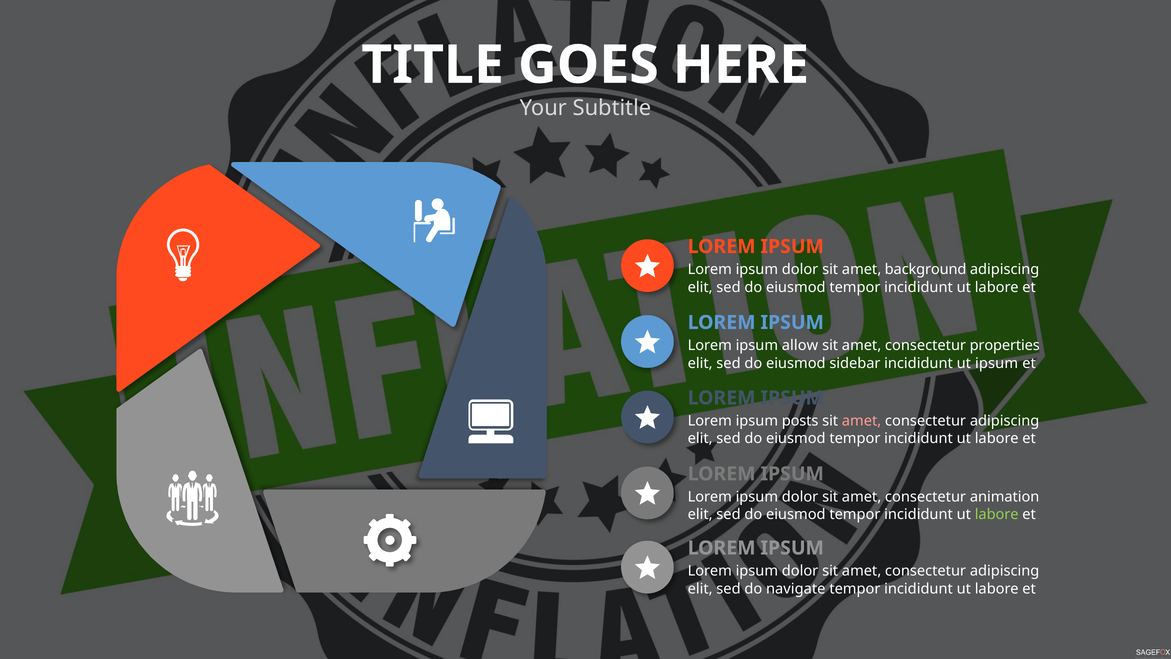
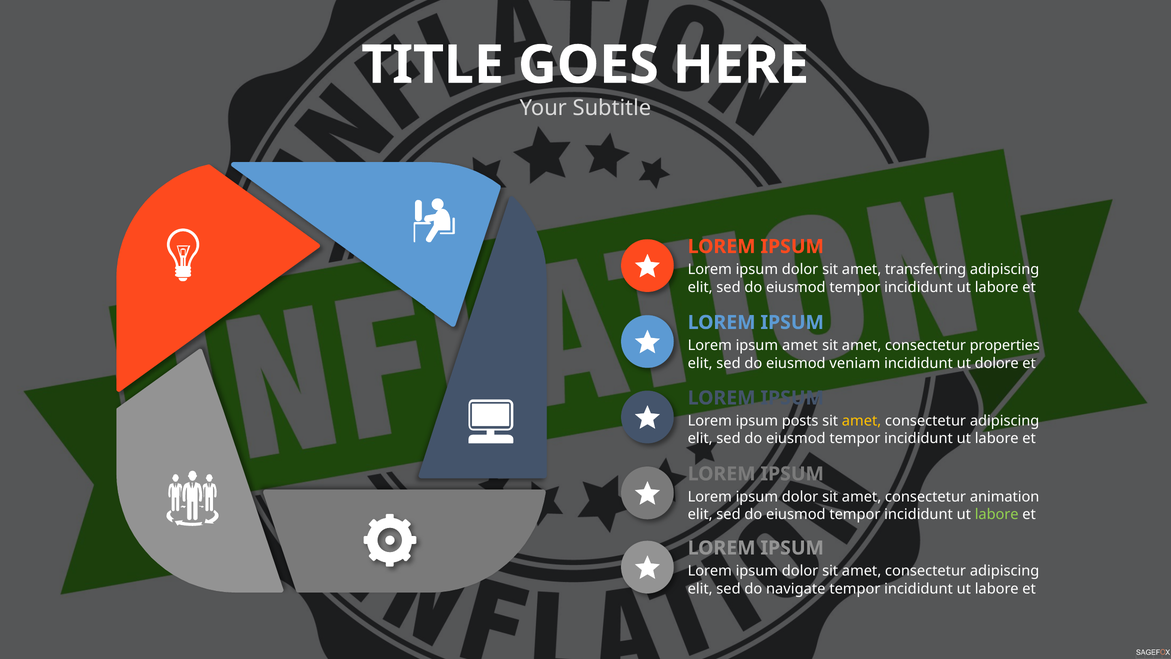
background: background -> transferring
ipsum allow: allow -> amet
sidebar: sidebar -> veniam
ut ipsum: ipsum -> dolore
amet at (862, 421) colour: pink -> yellow
